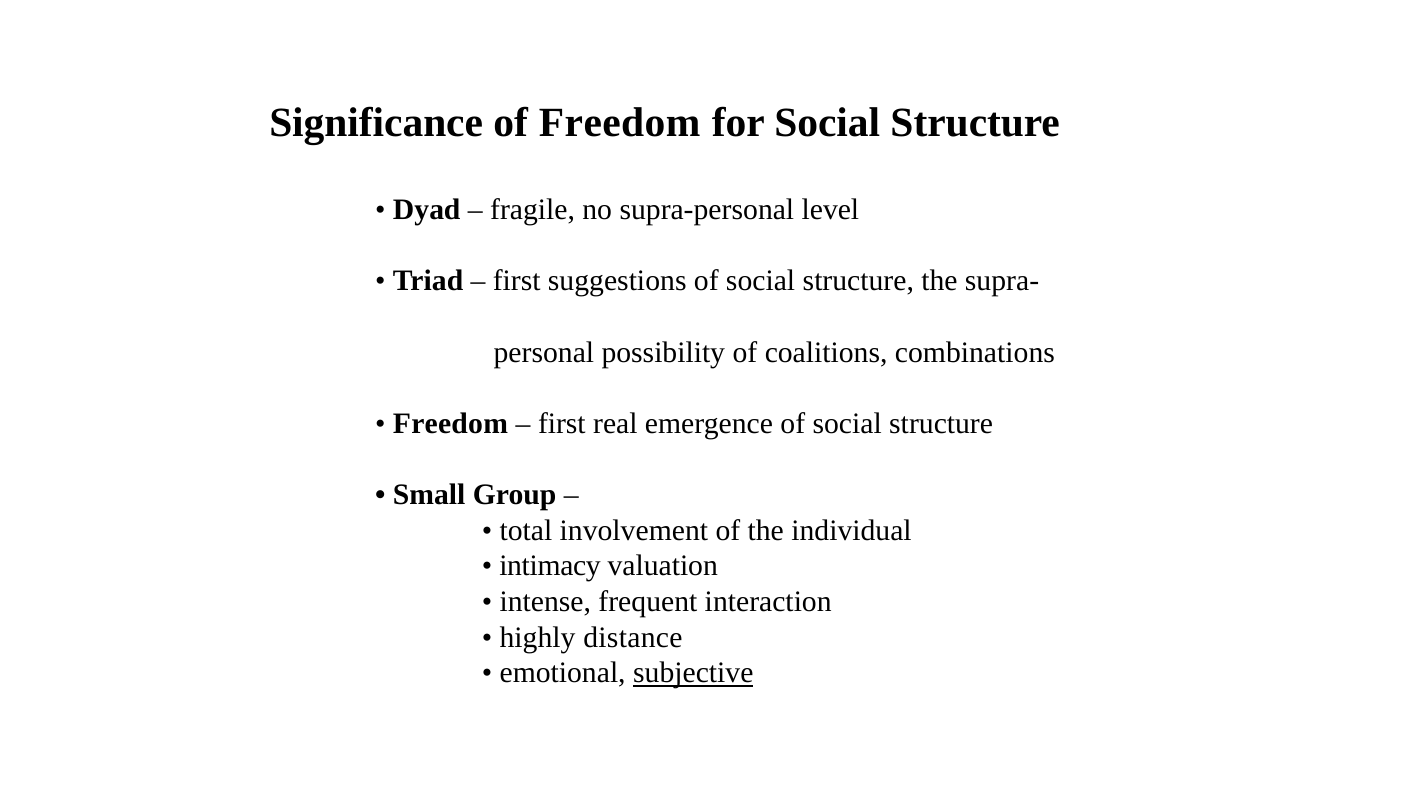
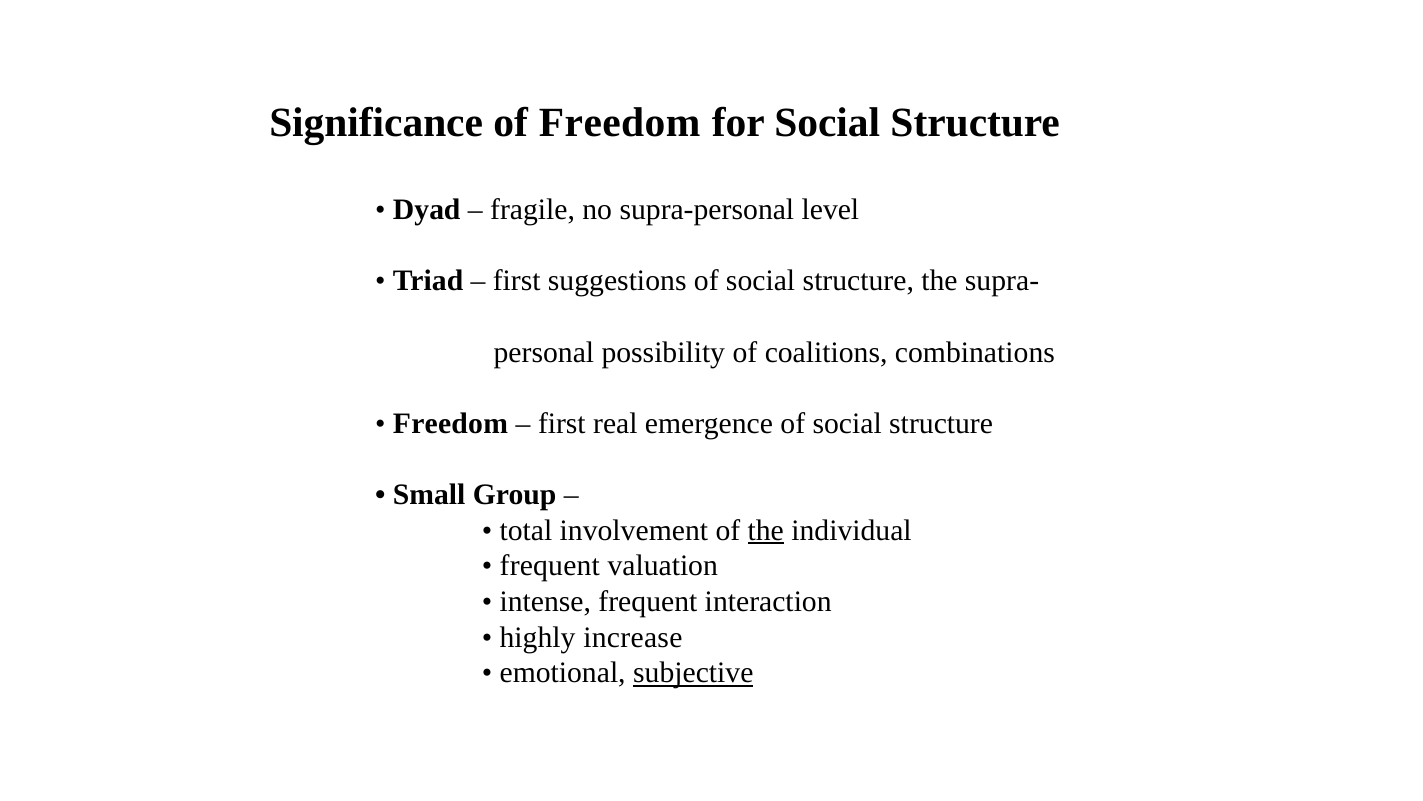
the at (766, 530) underline: none -> present
intimacy at (550, 566): intimacy -> frequent
distance: distance -> increase
